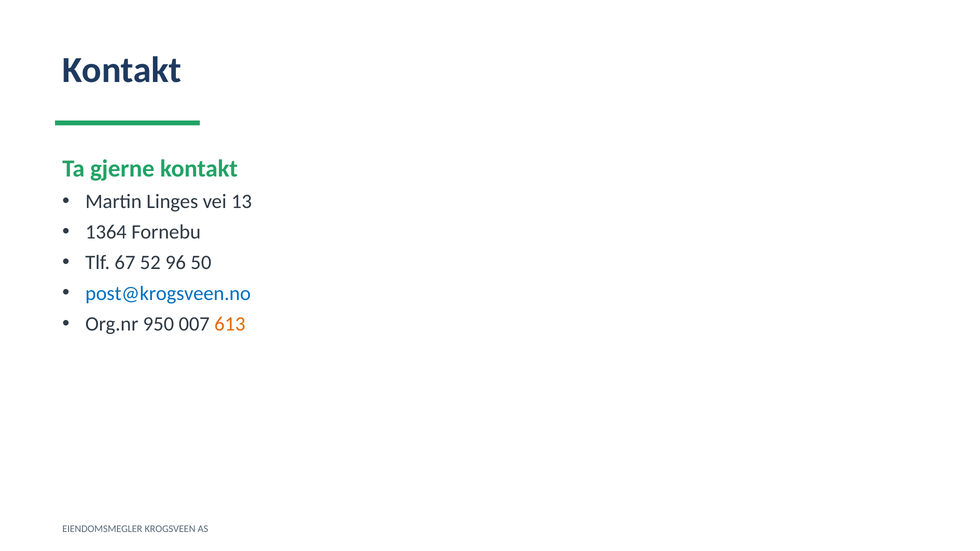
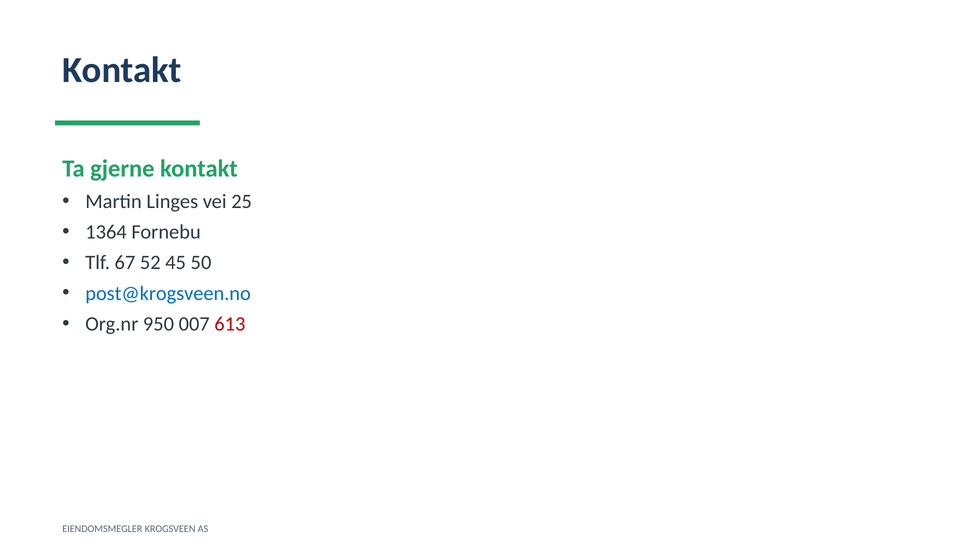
13: 13 -> 25
96: 96 -> 45
613 colour: orange -> red
